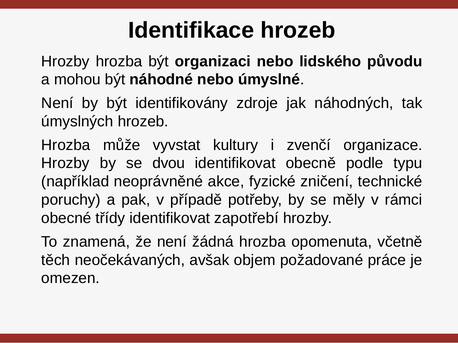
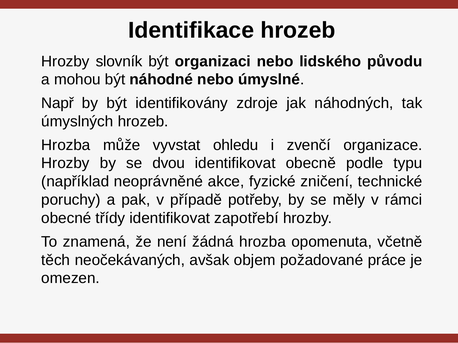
Hrozby hrozba: hrozba -> slovník
Není at (57, 103): Není -> Např
kultury: kultury -> ohledu
